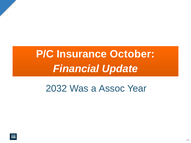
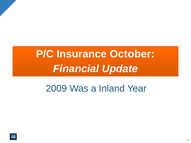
2032: 2032 -> 2009
Assoc: Assoc -> Inland
